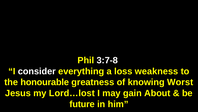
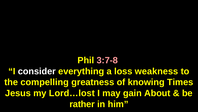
3:7-8 colour: white -> pink
honourable: honourable -> compelling
Worst: Worst -> Times
future: future -> rather
